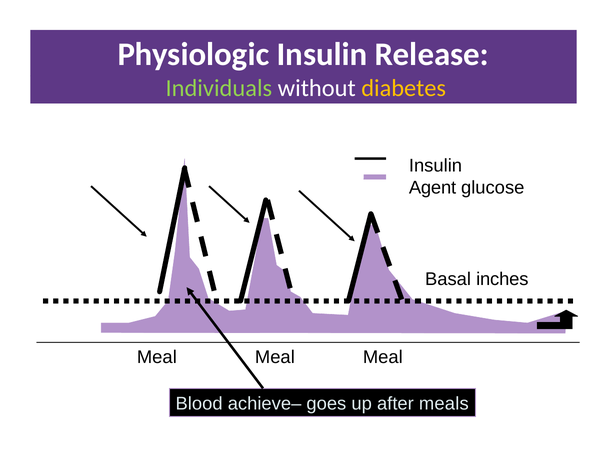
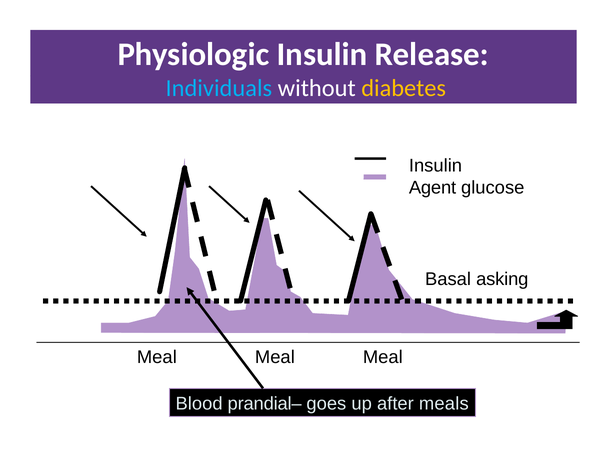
Individuals colour: light green -> light blue
inches: inches -> asking
achieve–: achieve– -> prandial–
